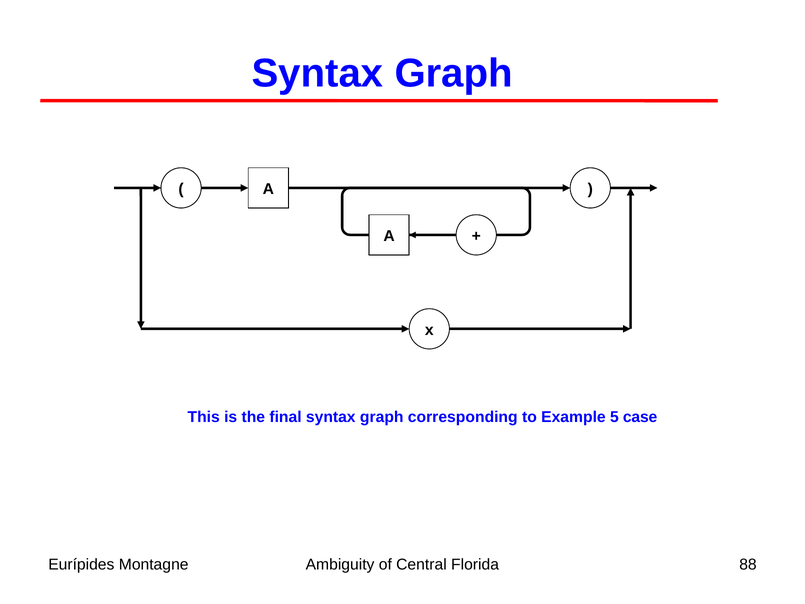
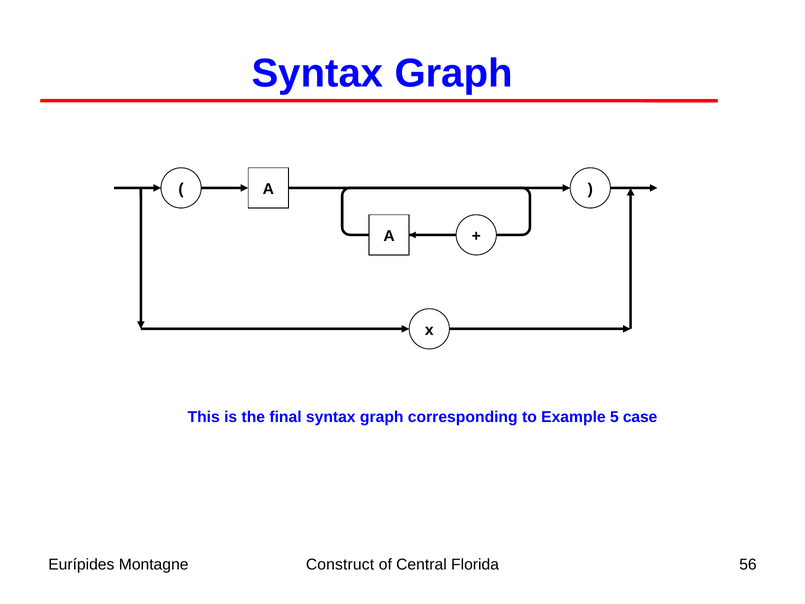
Ambiguity: Ambiguity -> Construct
88: 88 -> 56
